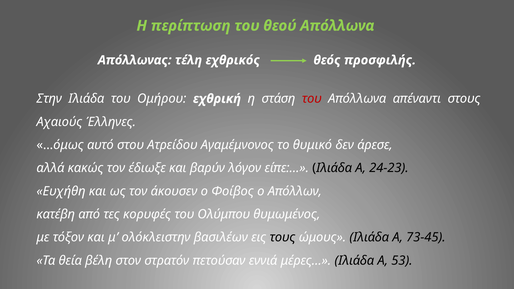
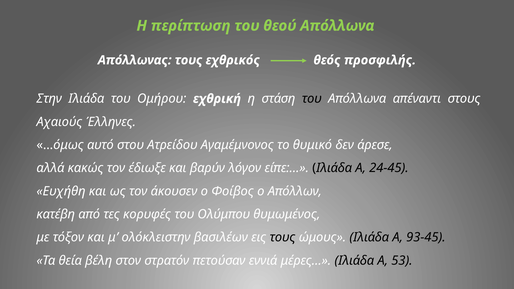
Απόλλωνας τέλη: τέλη -> τους
του at (312, 99) colour: red -> black
24-23: 24-23 -> 24-45
73-45: 73-45 -> 93-45
